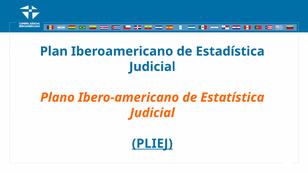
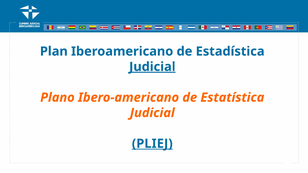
Judicial at (152, 67) underline: none -> present
